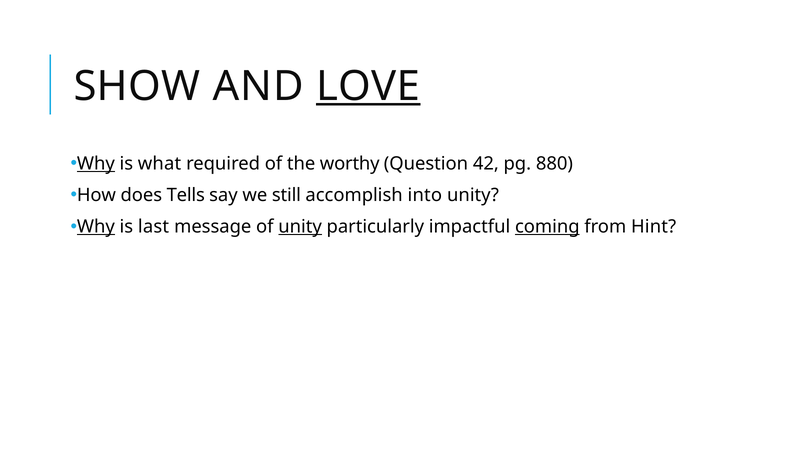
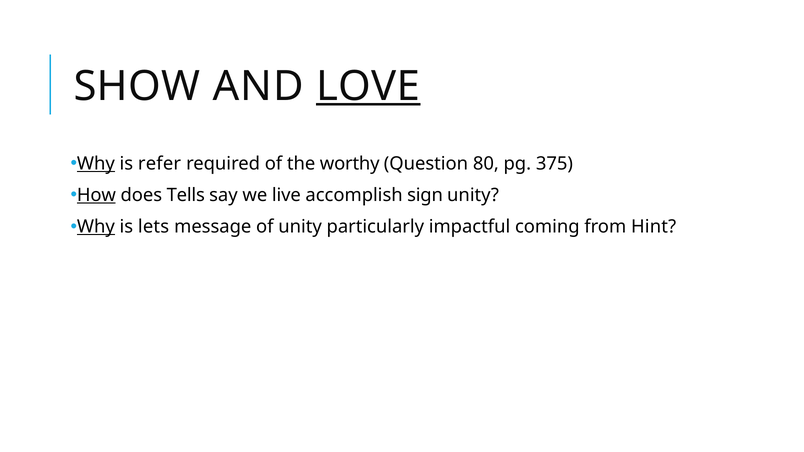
what: what -> refer
42: 42 -> 80
880: 880 -> 375
How underline: none -> present
still: still -> live
into: into -> sign
last: last -> lets
unity at (300, 227) underline: present -> none
coming underline: present -> none
